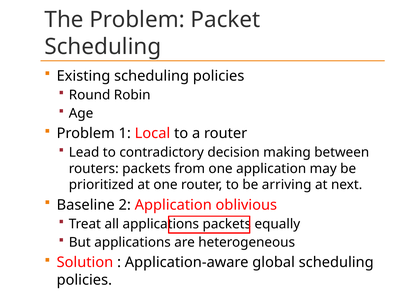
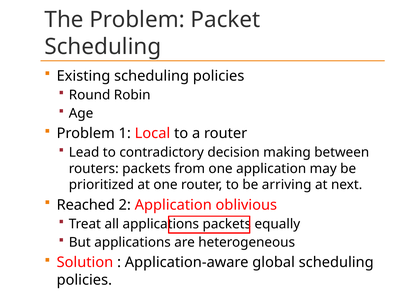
Baseline: Baseline -> Reached
